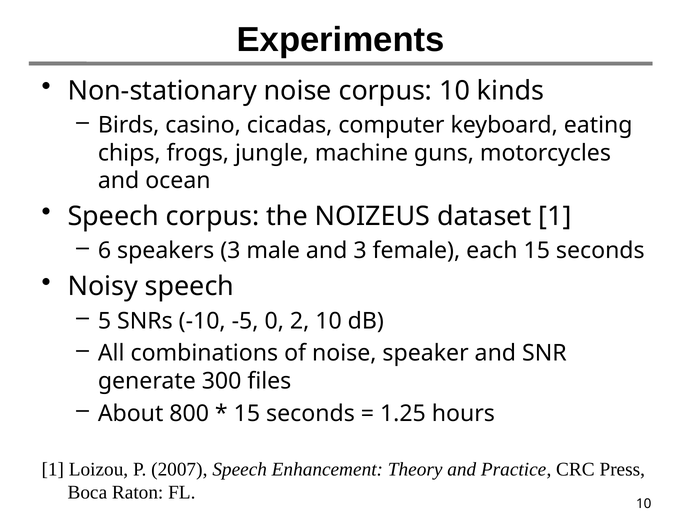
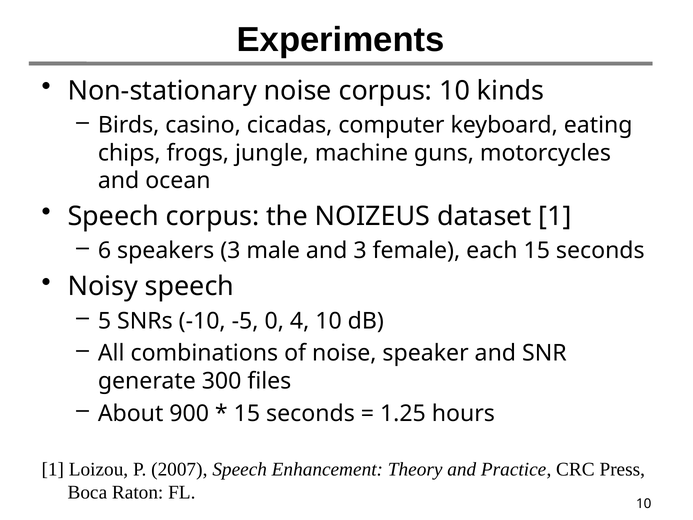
2: 2 -> 4
800: 800 -> 900
